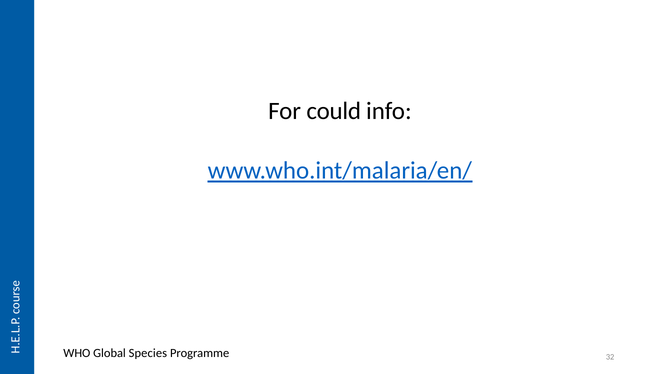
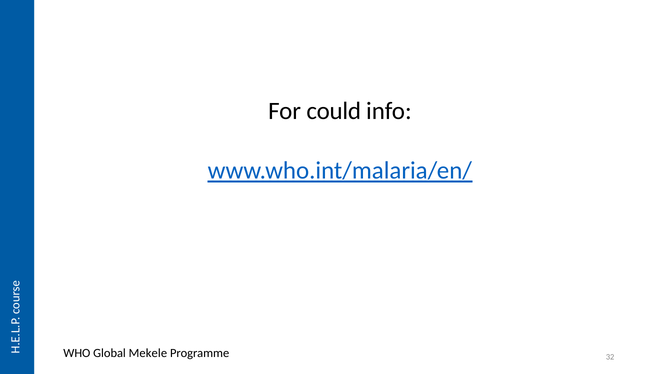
Species: Species -> Mekele
